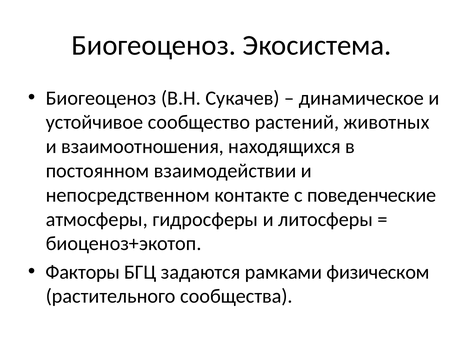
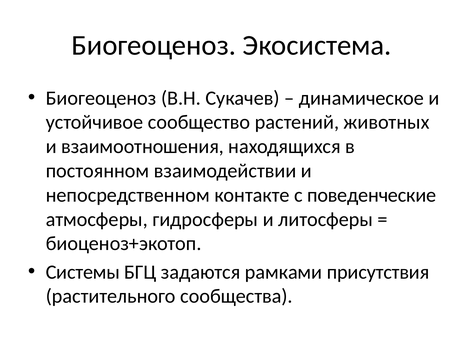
Факторы: Факторы -> Системы
физическом: физическом -> присутствия
